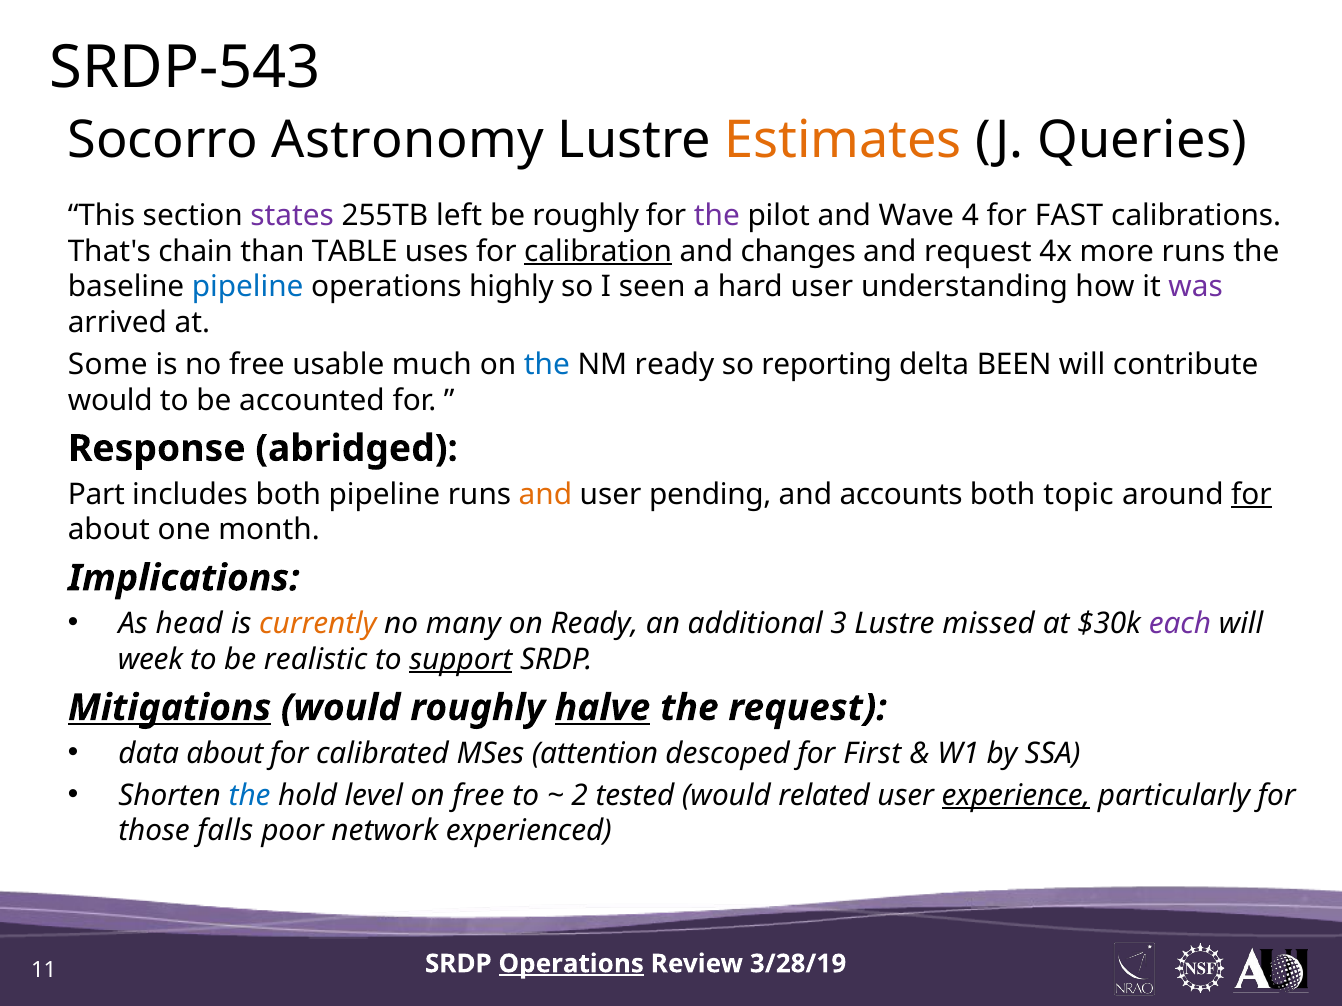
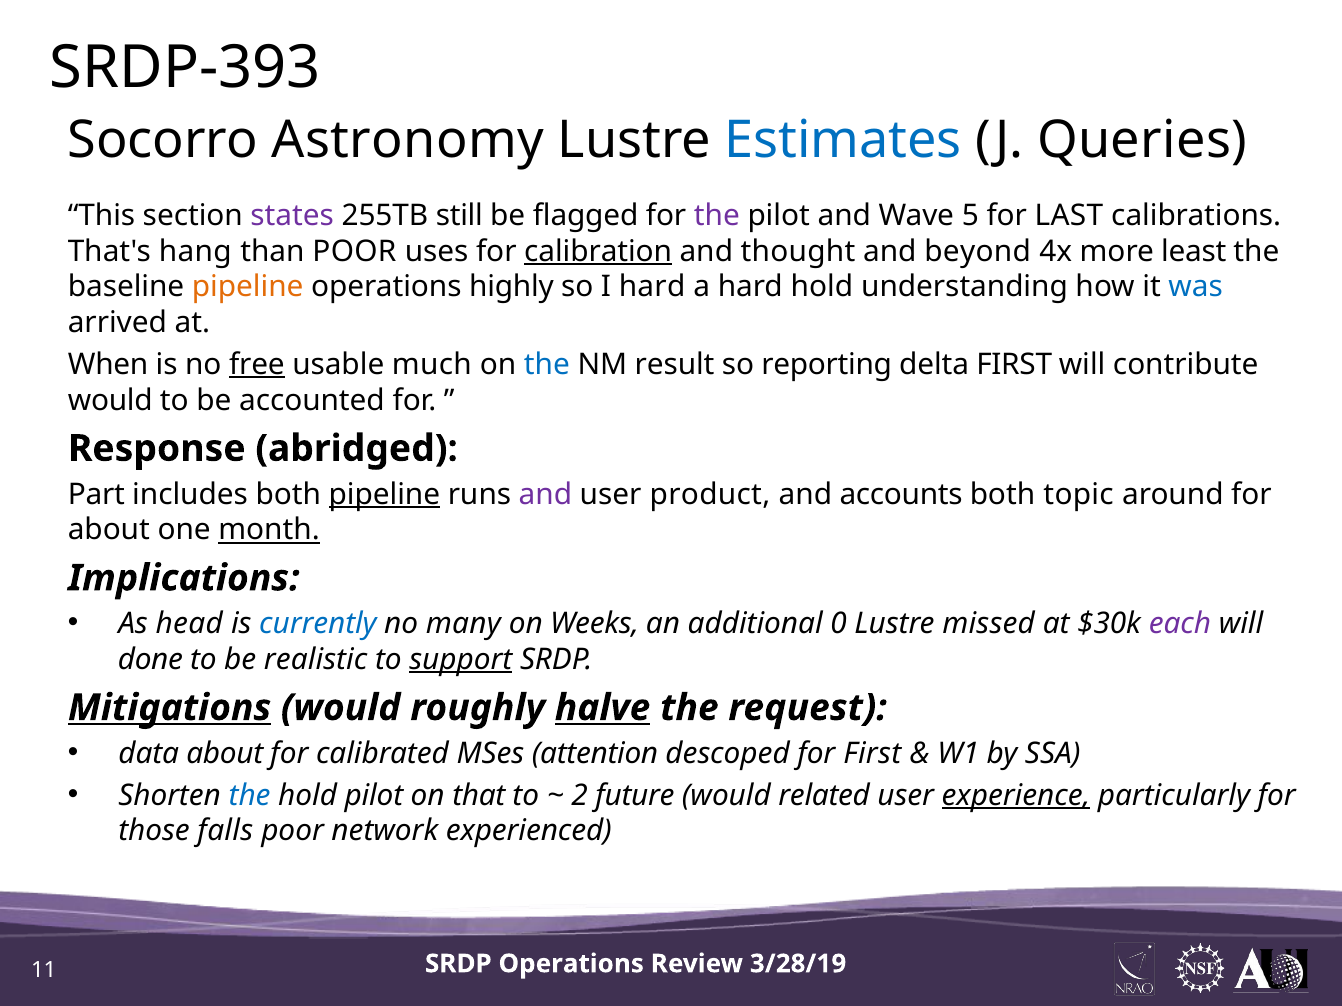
SRDP-543: SRDP-543 -> SRDP-393
Estimates colour: orange -> blue
left: left -> still
be roughly: roughly -> flagged
4: 4 -> 5
FAST: FAST -> LAST
chain: chain -> hang
than TABLE: TABLE -> POOR
changes: changes -> thought
and request: request -> beyond
more runs: runs -> least
pipeline at (248, 287) colour: blue -> orange
I seen: seen -> hard
hard user: user -> hold
was colour: purple -> blue
Some: Some -> When
free at (257, 365) underline: none -> present
NM ready: ready -> result
delta BEEN: BEEN -> FIRST
pipeline at (384, 494) underline: none -> present
and at (545, 494) colour: orange -> purple
pending: pending -> product
for at (1251, 494) underline: present -> none
month underline: none -> present
currently colour: orange -> blue
on Ready: Ready -> Weeks
3: 3 -> 0
week: week -> done
hold level: level -> pilot
on free: free -> that
tested: tested -> future
Operations at (571, 964) underline: present -> none
